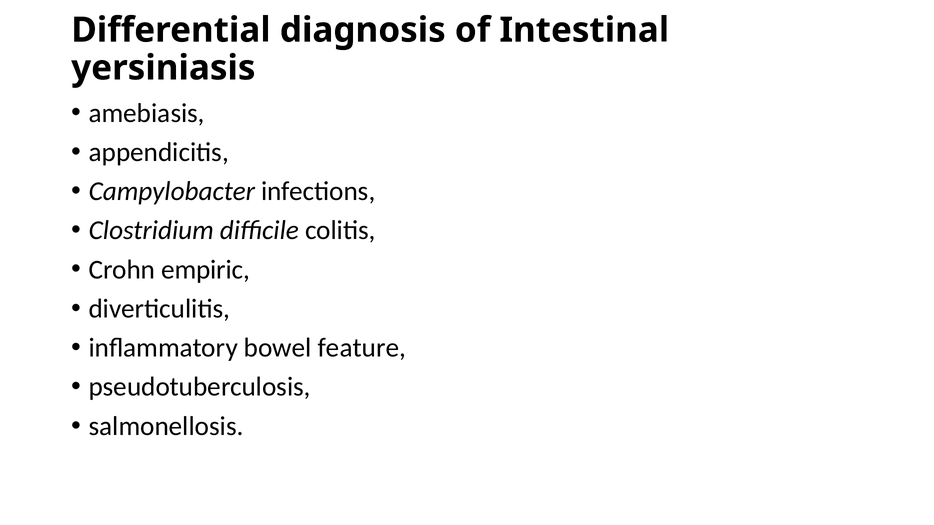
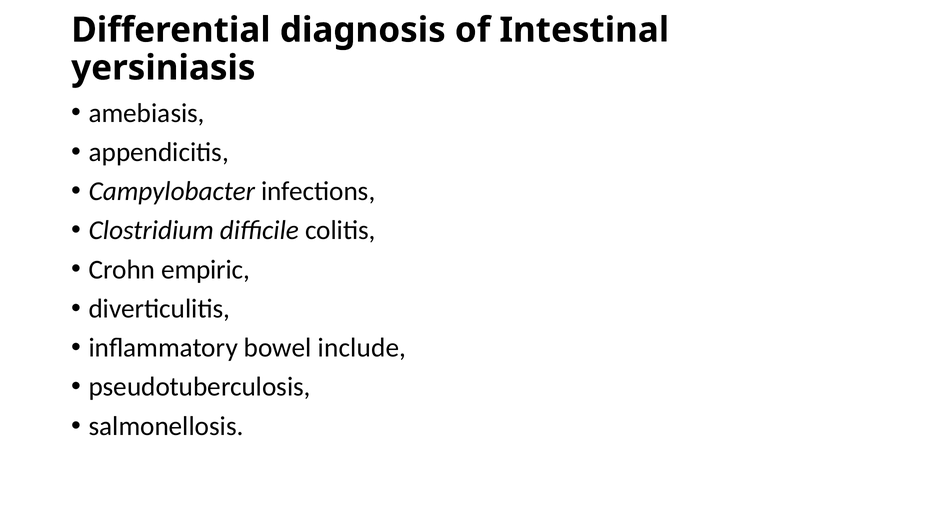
feature: feature -> include
